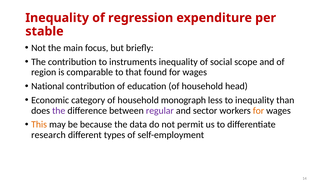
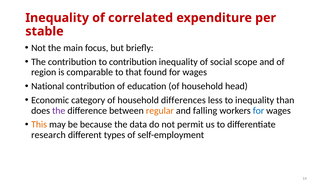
regression: regression -> correlated
to instruments: instruments -> contribution
monograph: monograph -> differences
regular colour: purple -> orange
sector: sector -> falling
for at (258, 110) colour: orange -> blue
